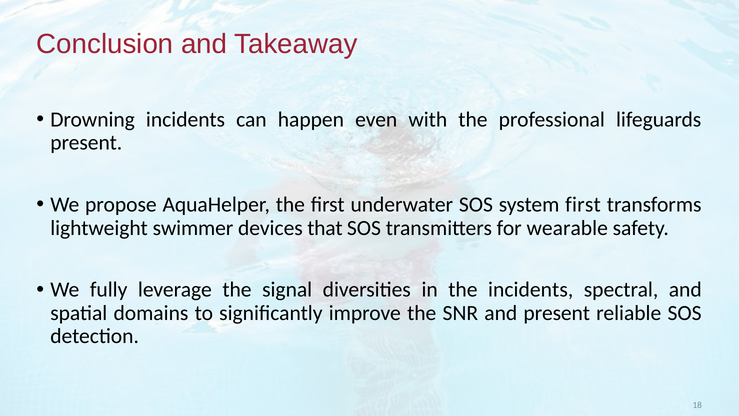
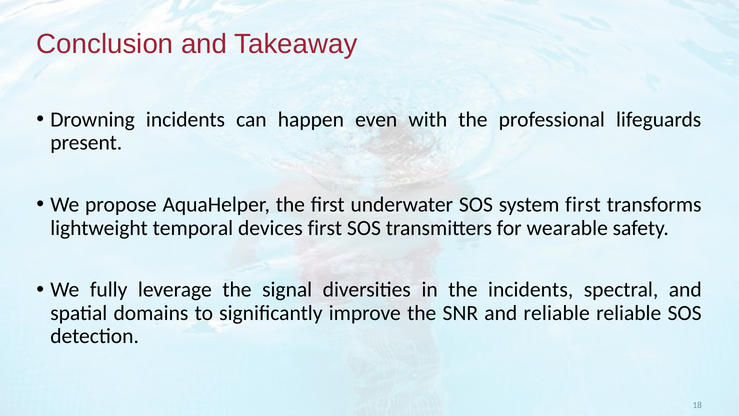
swimmer: swimmer -> temporal
devices that: that -> first
and present: present -> reliable
